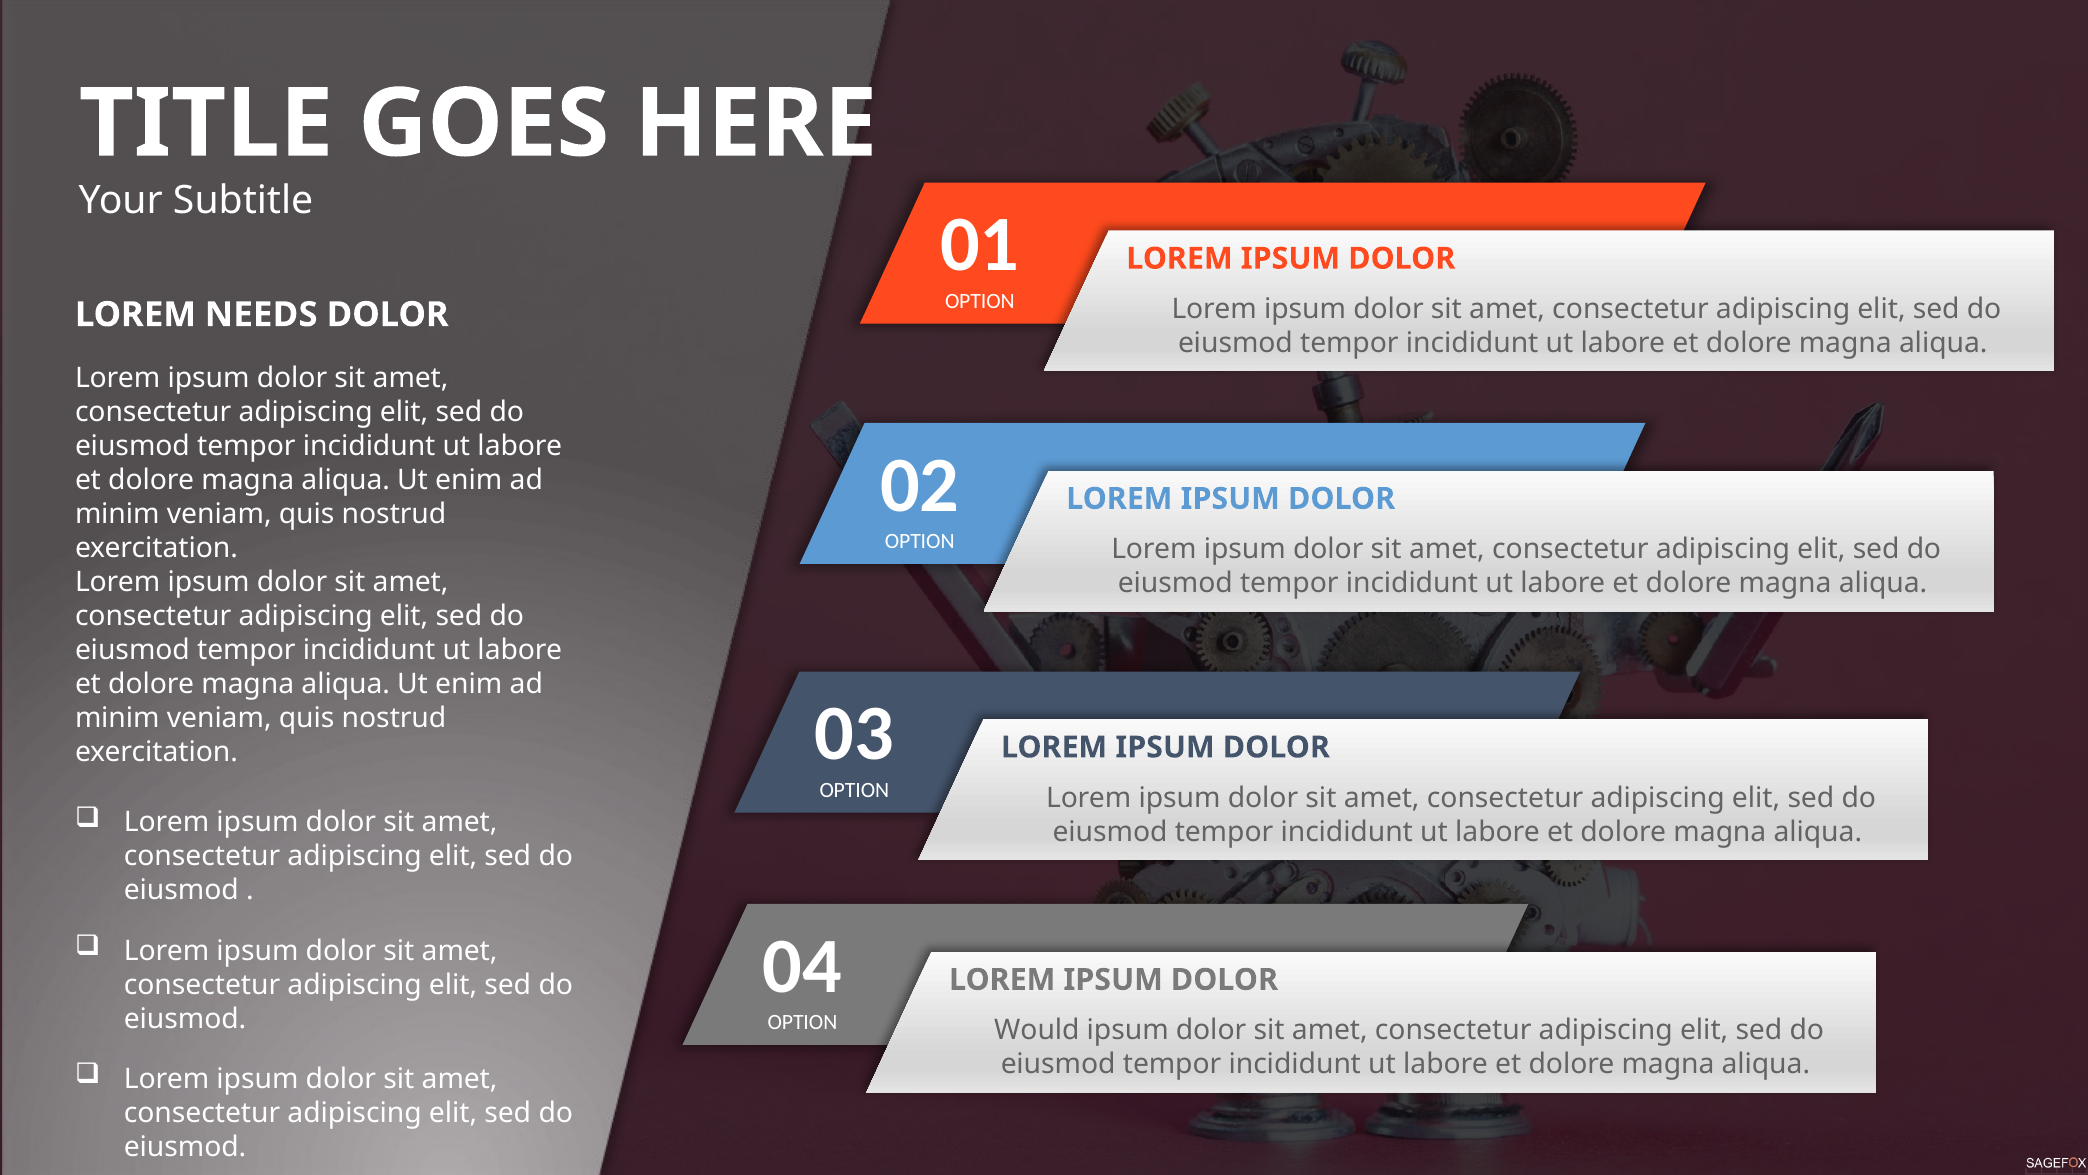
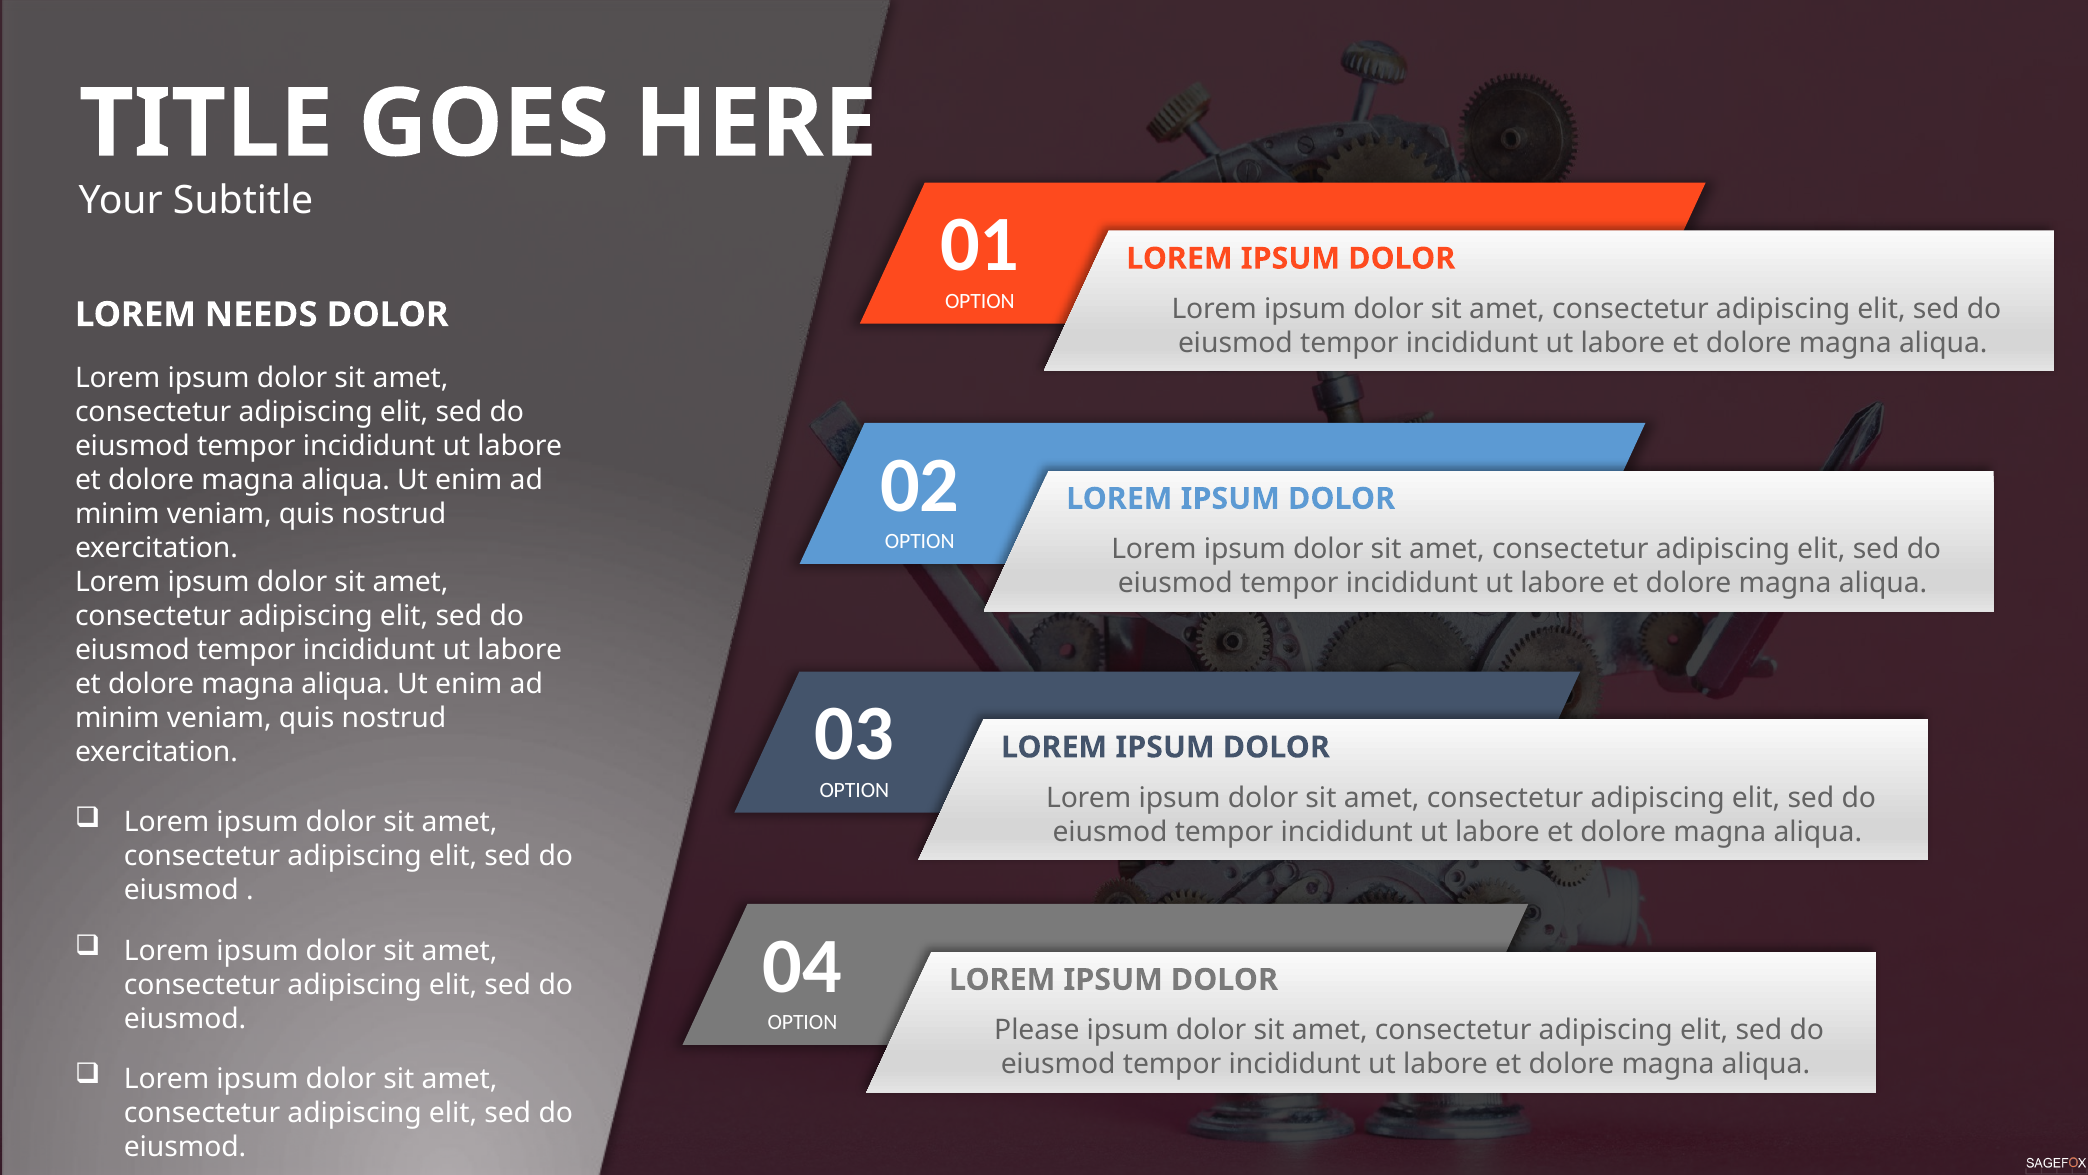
Would: Would -> Please
